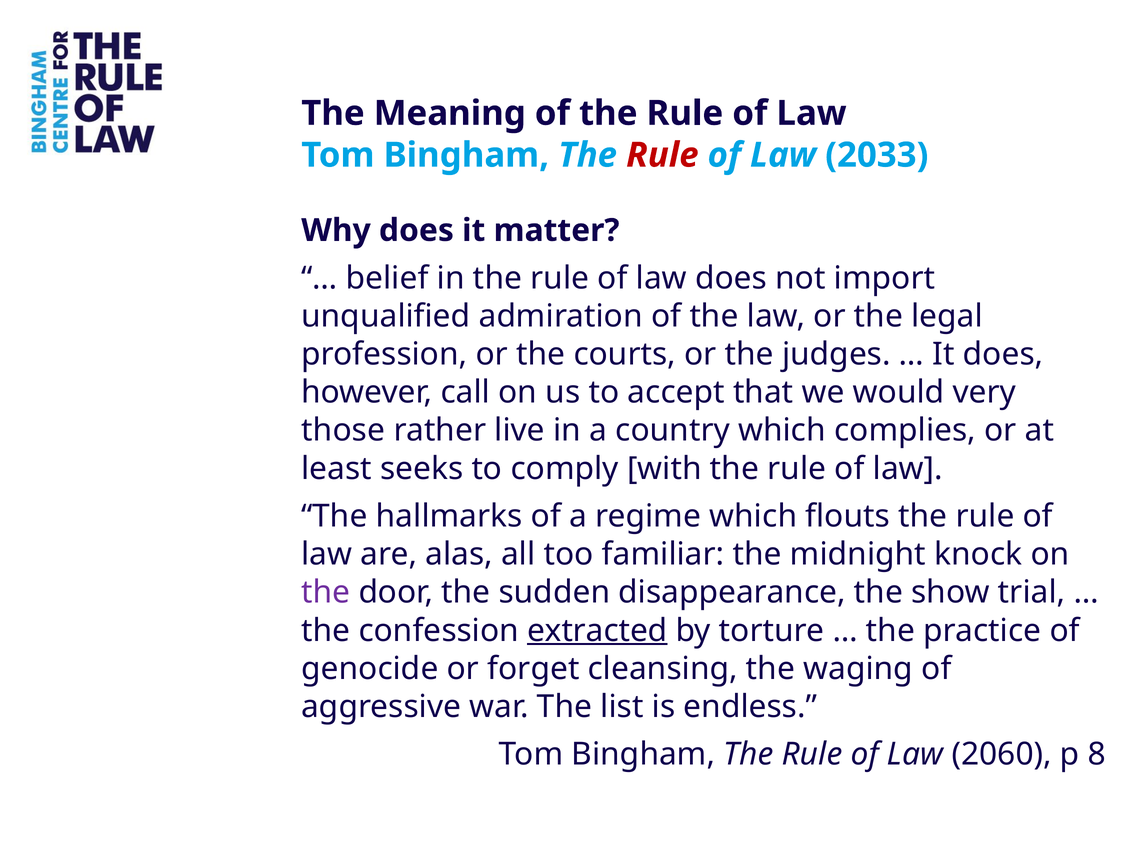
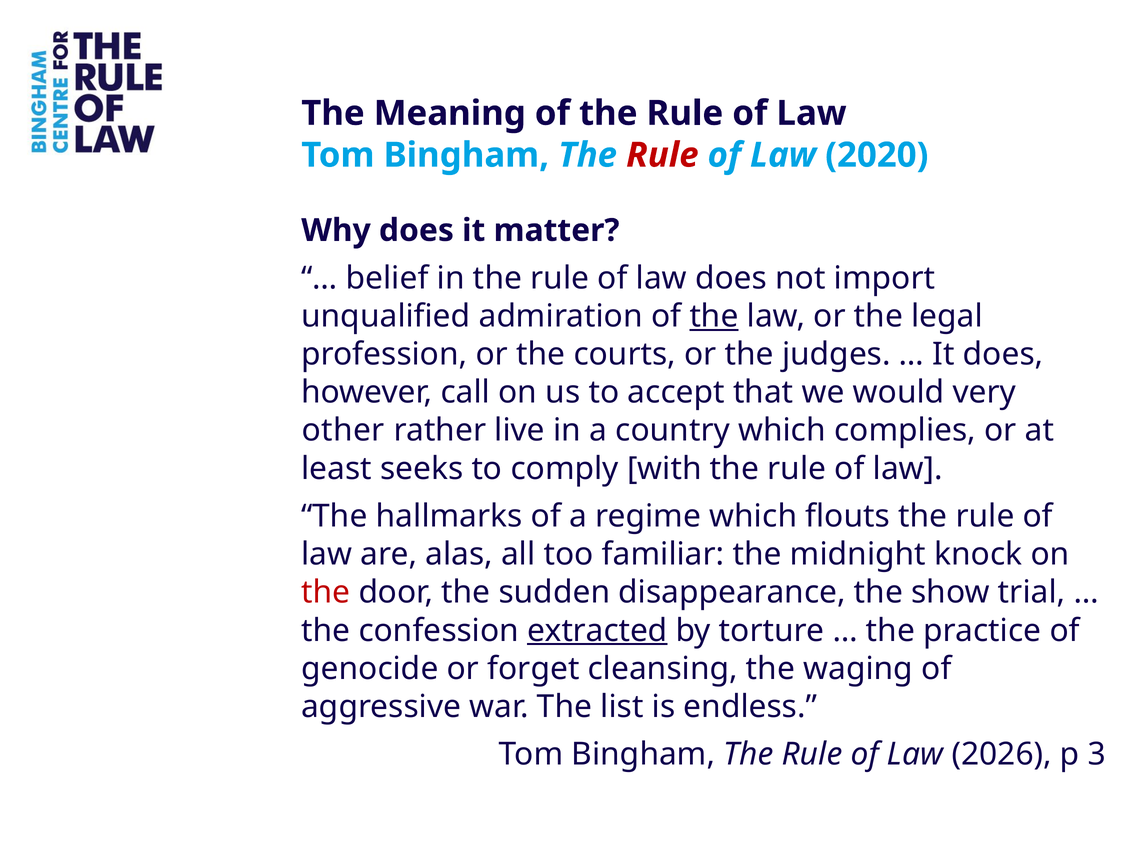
2033: 2033 -> 2020
the at (714, 316) underline: none -> present
those: those -> other
the at (326, 592) colour: purple -> red
2060: 2060 -> 2026
8: 8 -> 3
